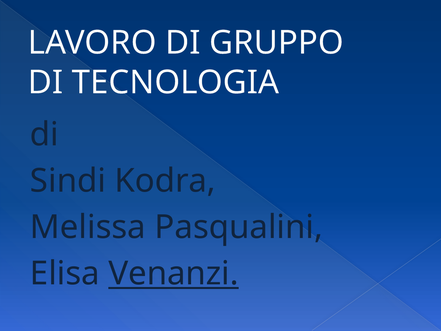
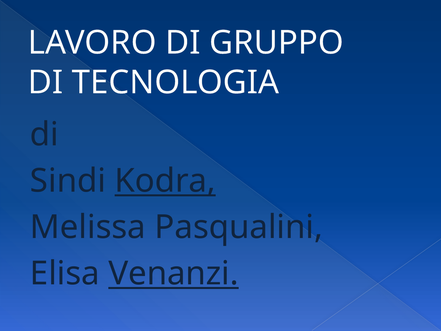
Kodra underline: none -> present
